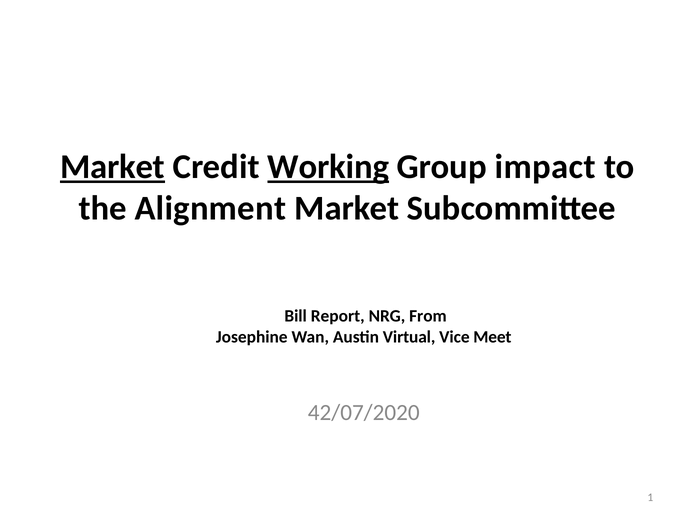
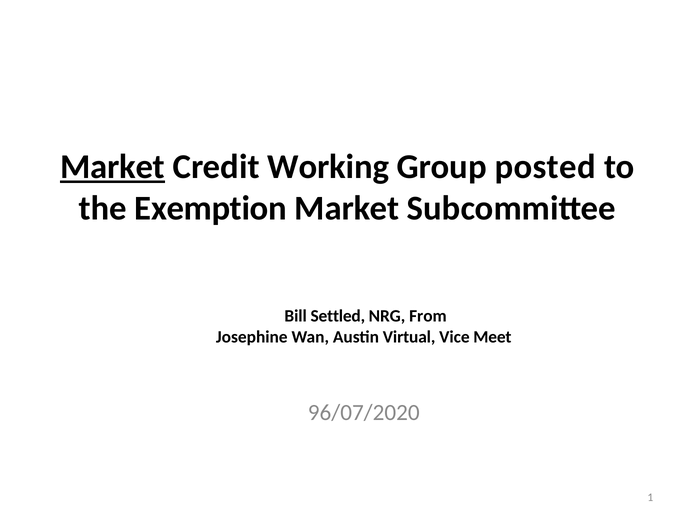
Working underline: present -> none
impact: impact -> posted
Alignment: Alignment -> Exemption
Report: Report -> Settled
42/07/2020: 42/07/2020 -> 96/07/2020
